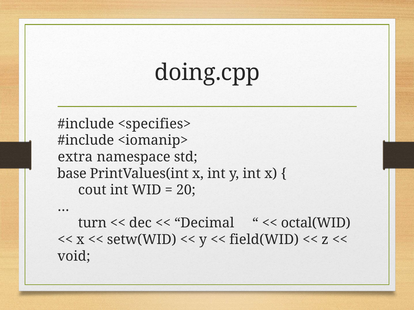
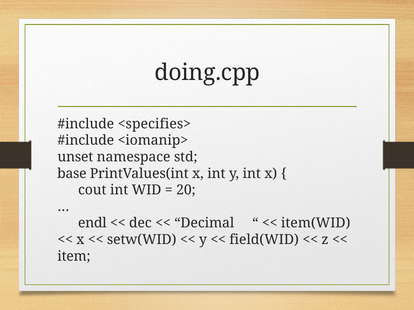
extra: extra -> unset
turn: turn -> endl
octal(WID: octal(WID -> item(WID
void: void -> item
